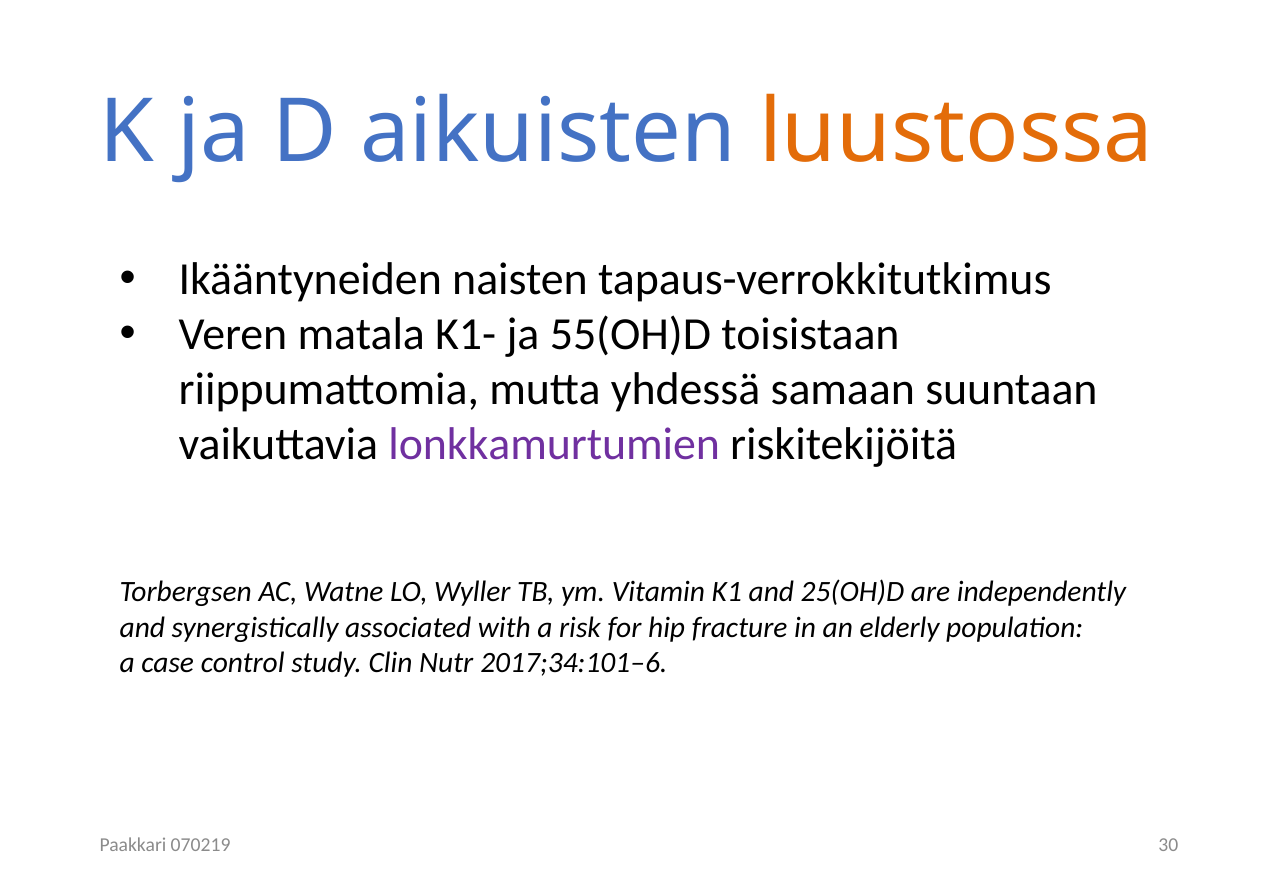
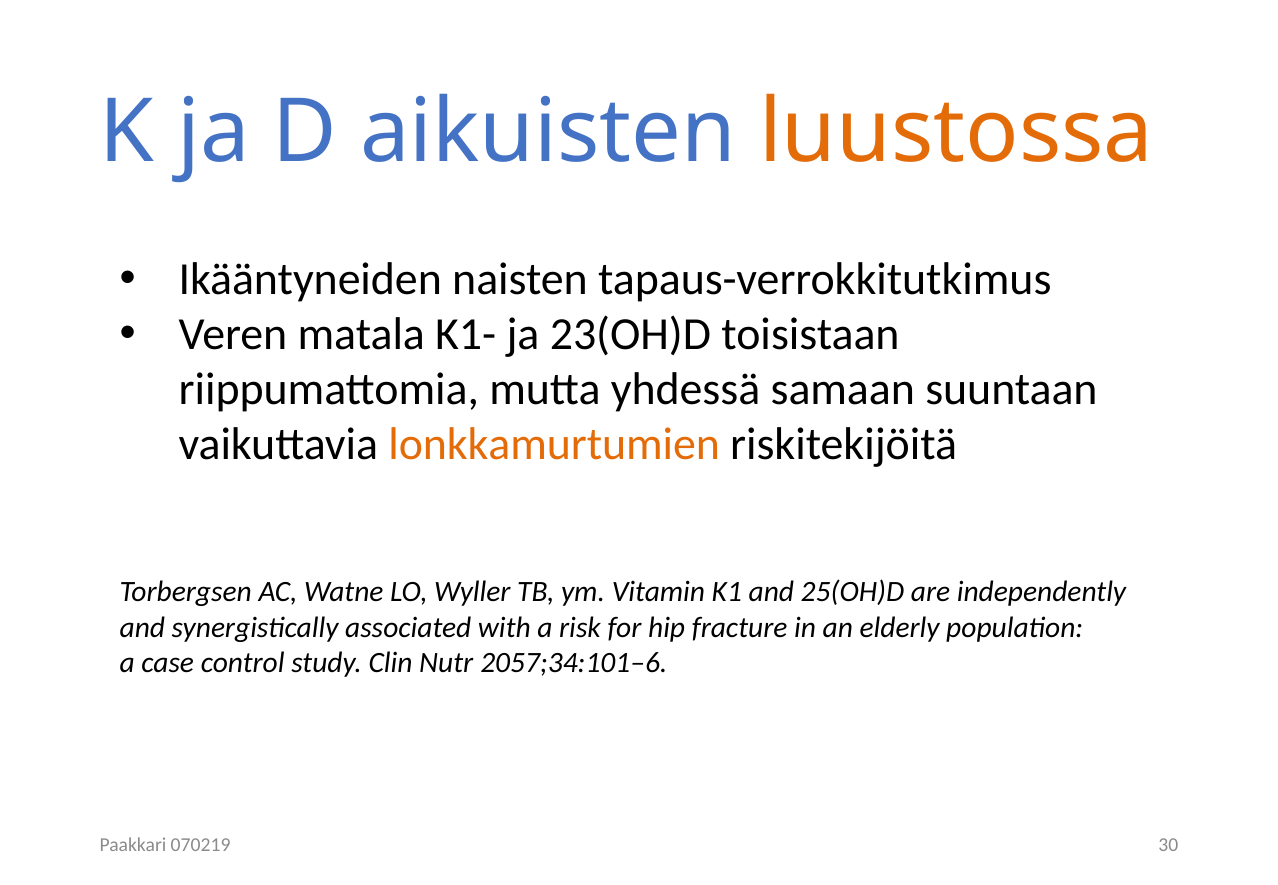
55(OH)D: 55(OH)D -> 23(OH)D
lonkkamurtumien colour: purple -> orange
2017;34:101–6: 2017;34:101–6 -> 2057;34:101–6
